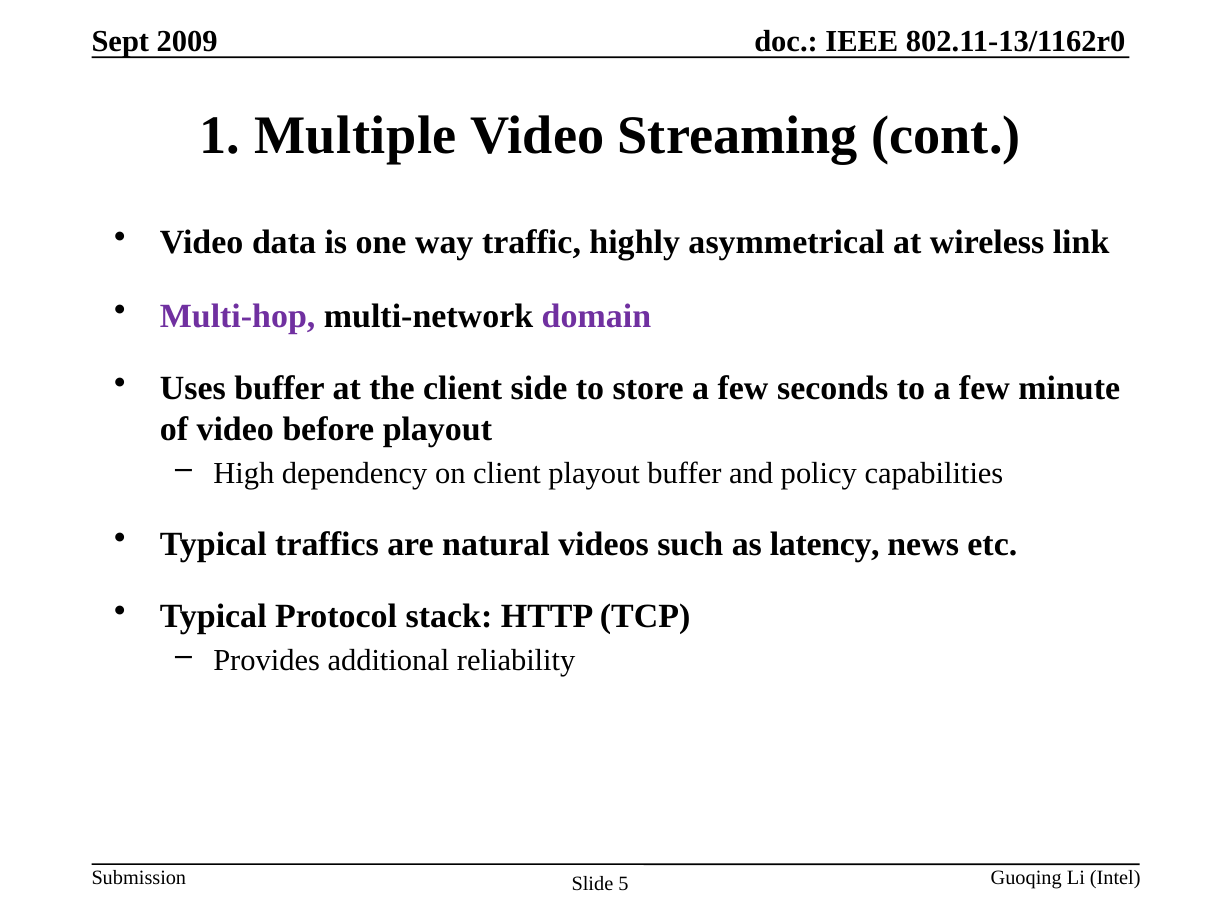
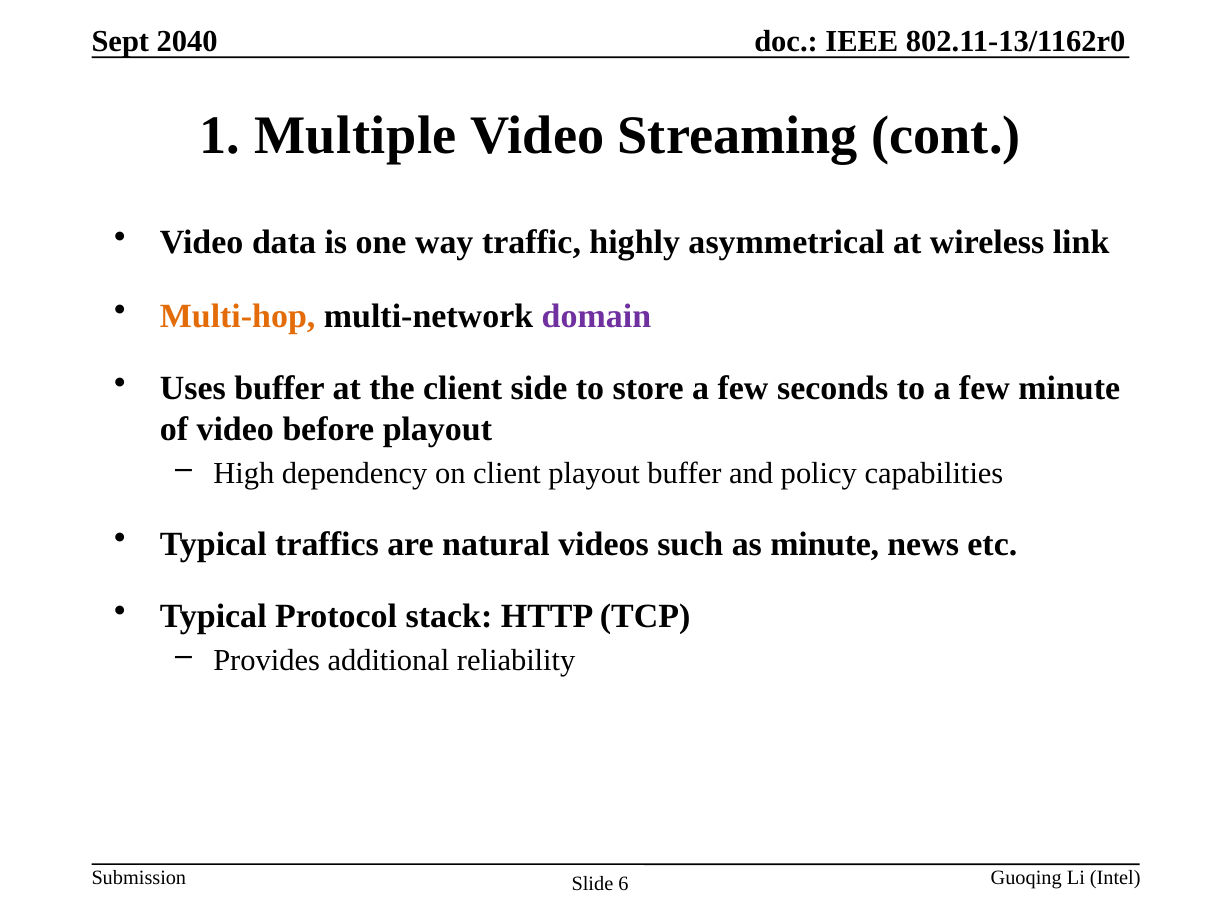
2009: 2009 -> 2040
Multi-hop colour: purple -> orange
as latency: latency -> minute
5: 5 -> 6
